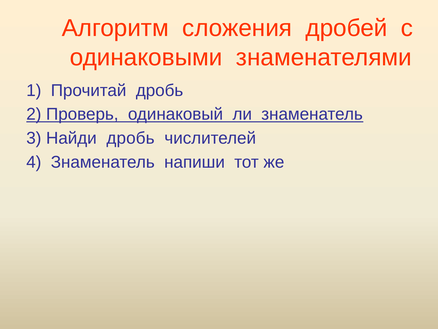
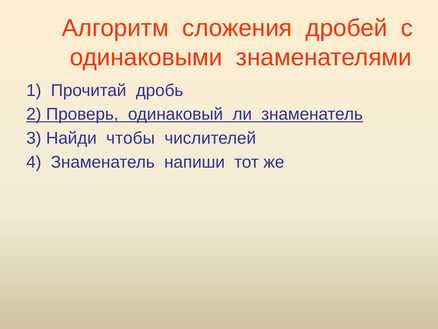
Найди дробь: дробь -> чтобы
